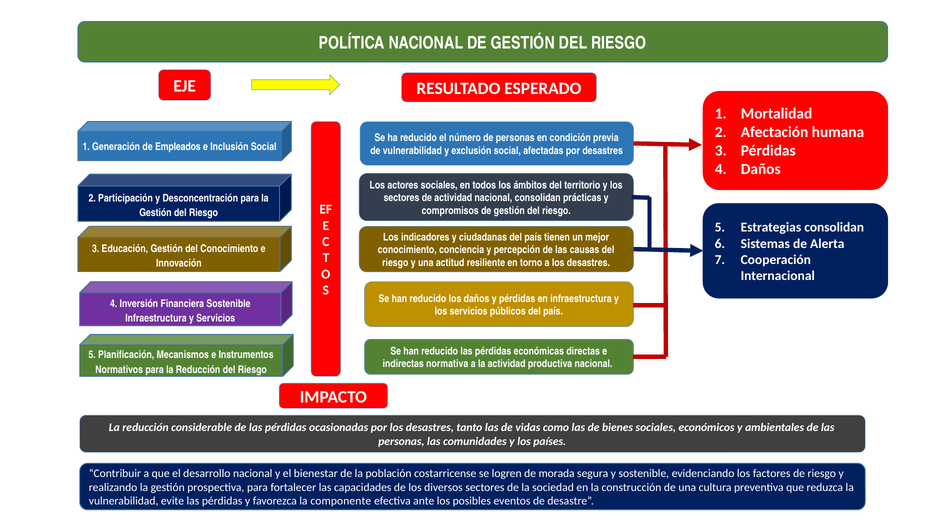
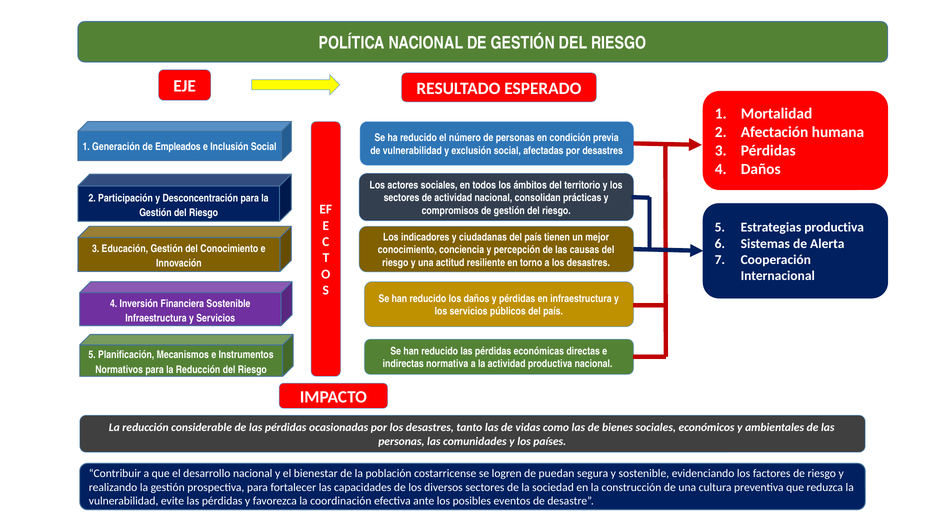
Estrategias consolidan: consolidan -> productiva
morada: morada -> puedan
componente: componente -> coordinación
